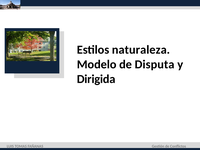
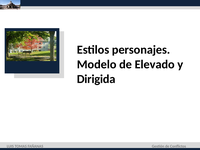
naturaleza: naturaleza -> personajes
Disputa: Disputa -> Elevado
